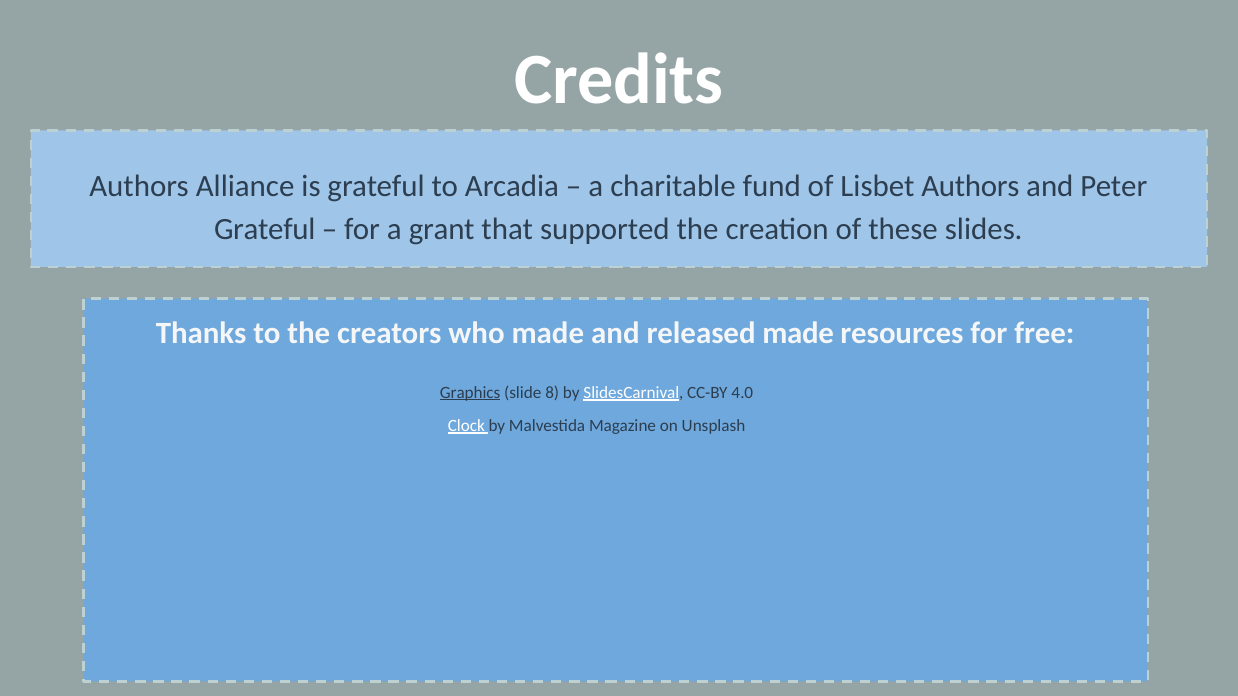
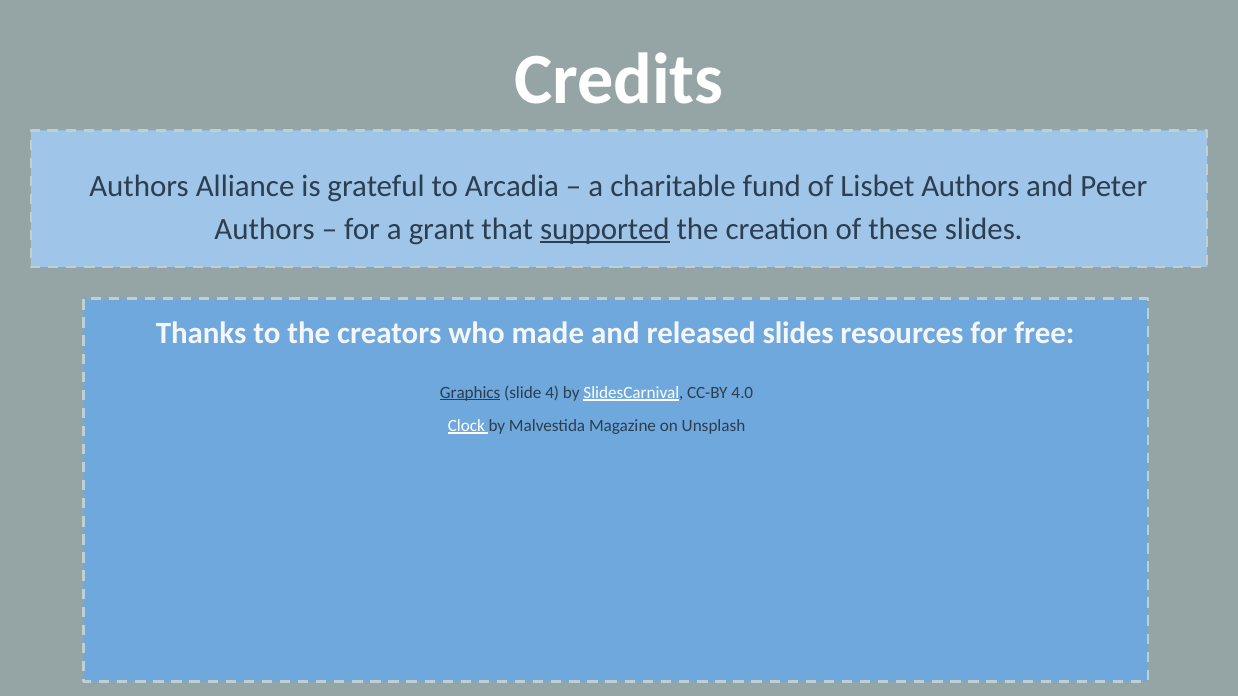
Grateful at (265, 229): Grateful -> Authors
supported underline: none -> present
released made: made -> slides
8: 8 -> 4
